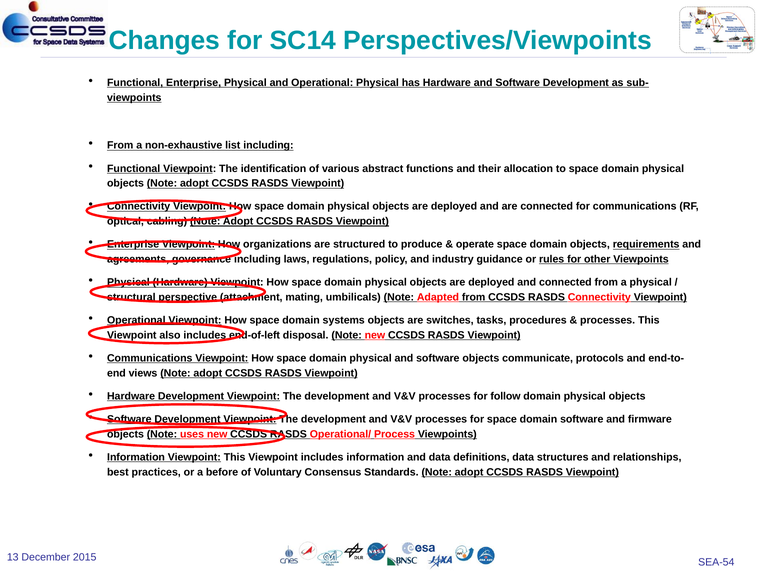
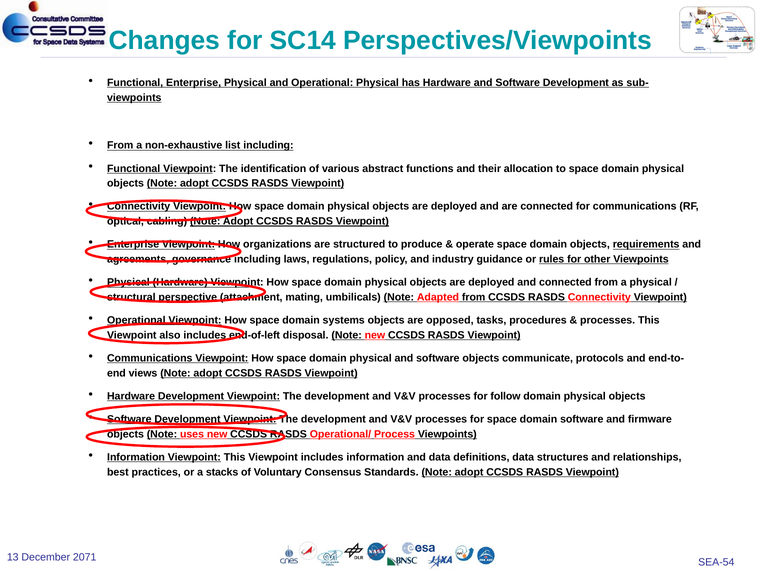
switches: switches -> opposed
before: before -> stacks
2015: 2015 -> 2071
